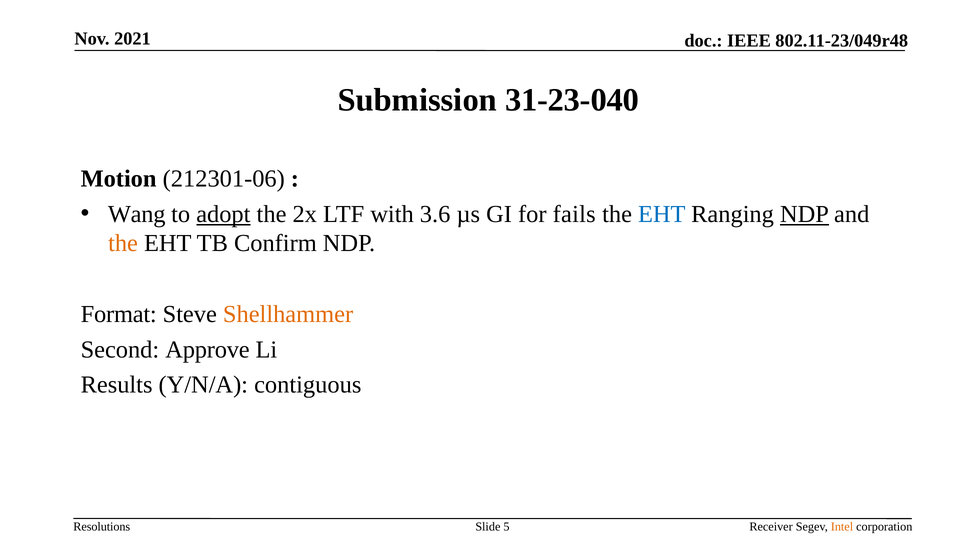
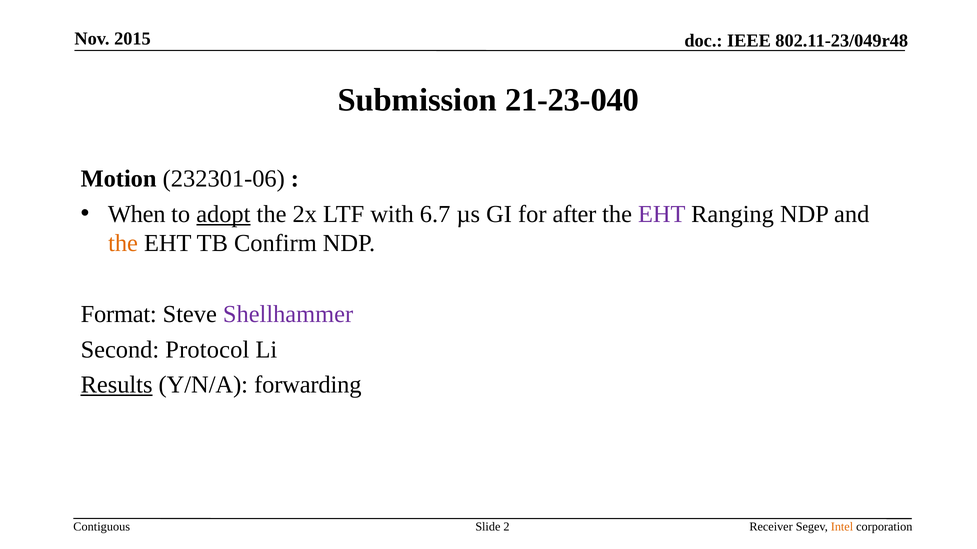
2021: 2021 -> 2015
31-23-040: 31-23-040 -> 21-23-040
212301-06: 212301-06 -> 232301-06
Wang: Wang -> When
3.6: 3.6 -> 6.7
fails: fails -> after
EHT at (662, 214) colour: blue -> purple
NDP at (804, 214) underline: present -> none
Shellhammer colour: orange -> purple
Approve: Approve -> Protocol
Results underline: none -> present
contiguous: contiguous -> forwarding
Resolutions: Resolutions -> Contiguous
5: 5 -> 2
